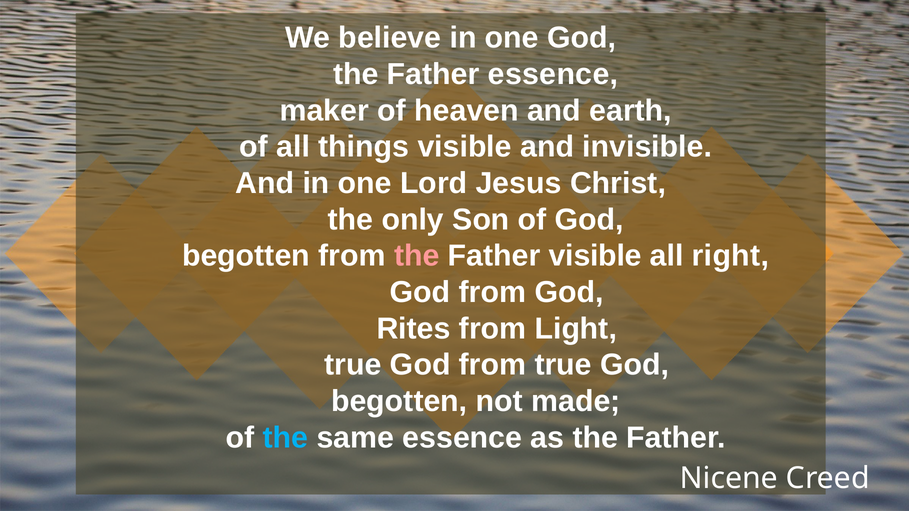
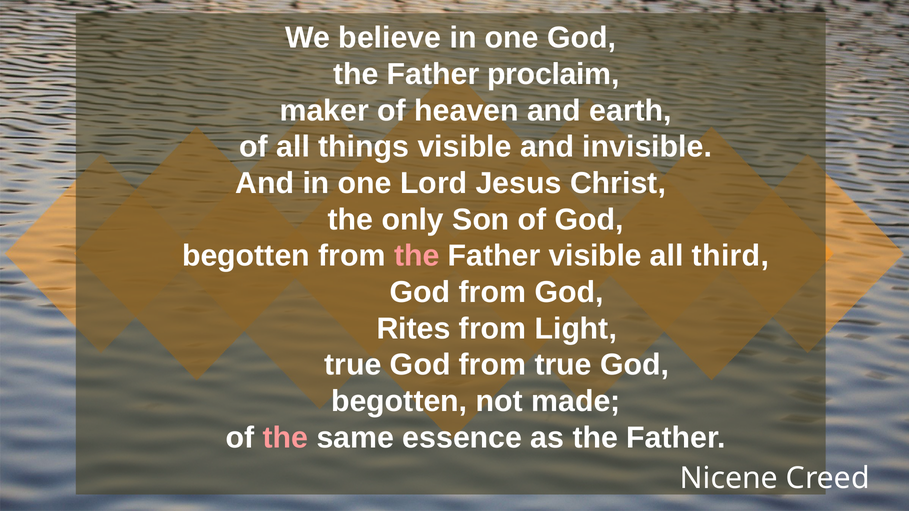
Father essence: essence -> proclaim
right: right -> third
the at (285, 438) colour: light blue -> pink
